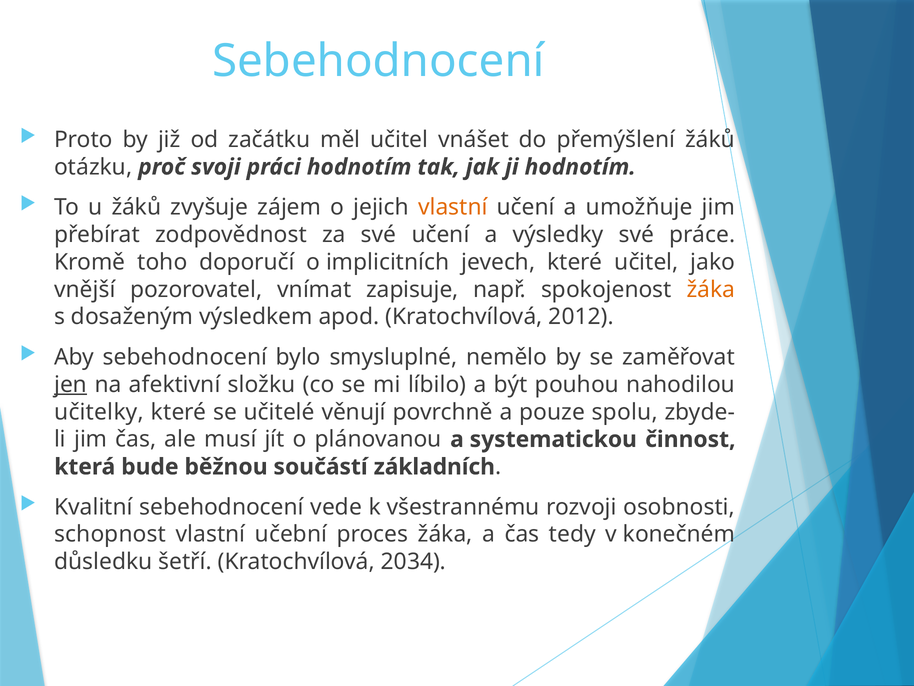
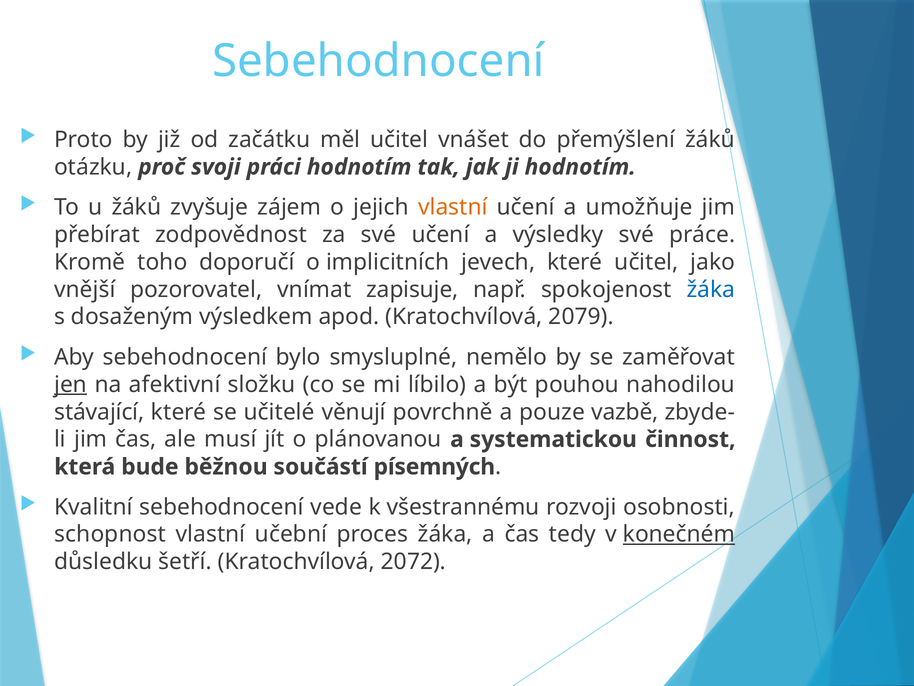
žáka at (711, 289) colour: orange -> blue
2012: 2012 -> 2079
učitelky: učitelky -> stávající
spolu: spolu -> vazbě
základních: základních -> písemných
konečném underline: none -> present
2034: 2034 -> 2072
